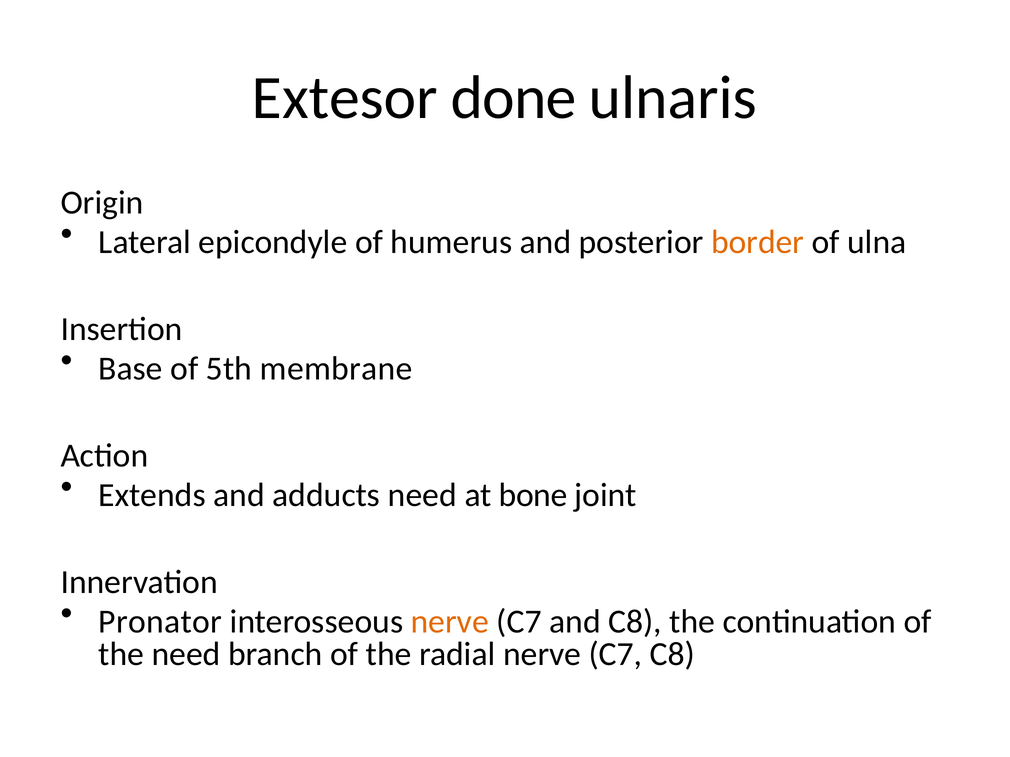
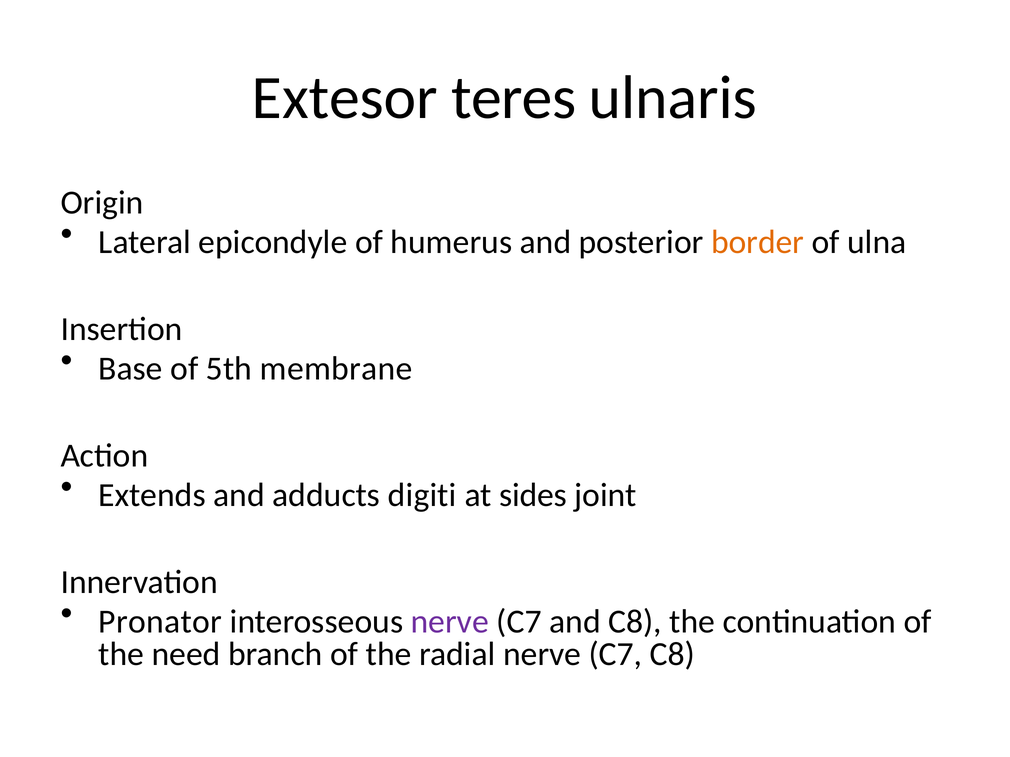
done: done -> teres
adducts need: need -> digiti
bone: bone -> sides
nerve at (450, 622) colour: orange -> purple
